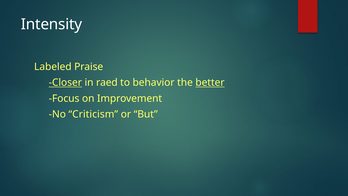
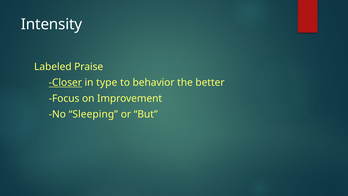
raed: raed -> type
better underline: present -> none
Criticism: Criticism -> Sleeping
